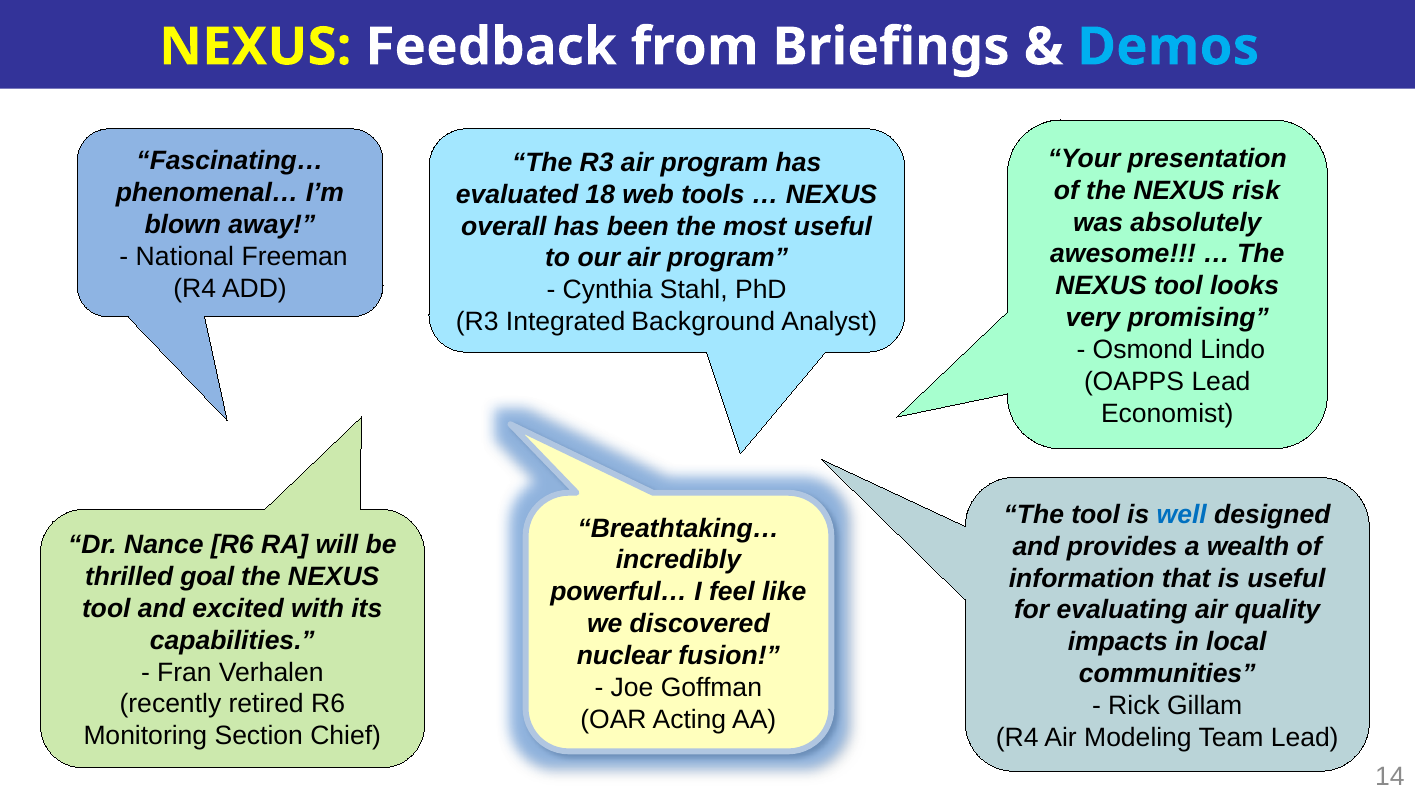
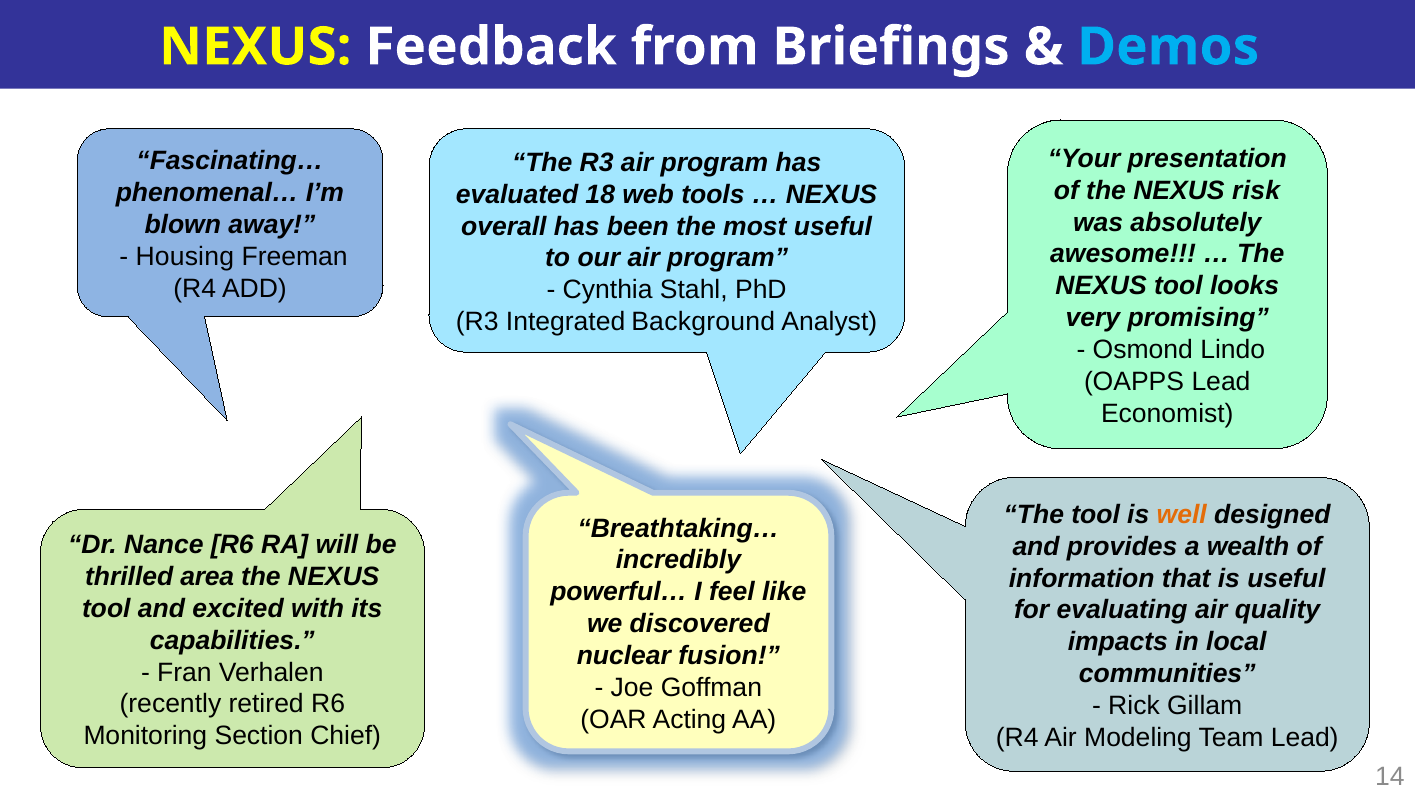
National: National -> Housing
well colour: blue -> orange
goal: goal -> area
